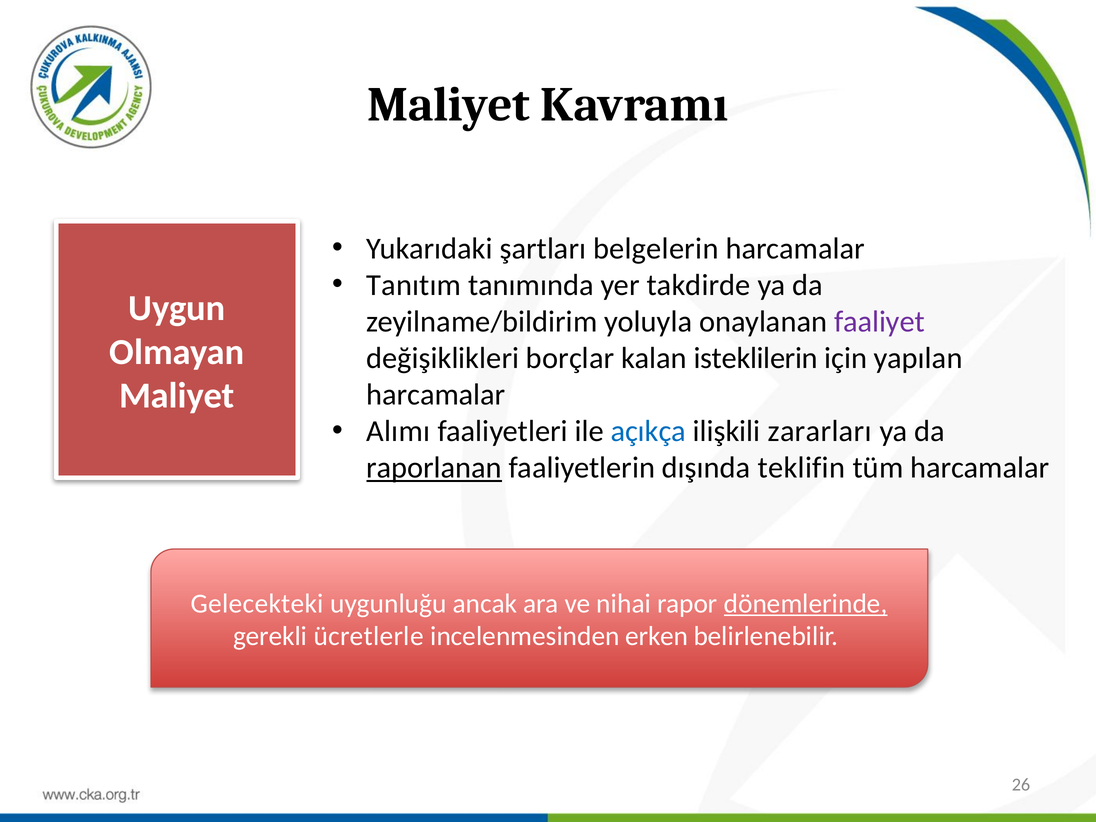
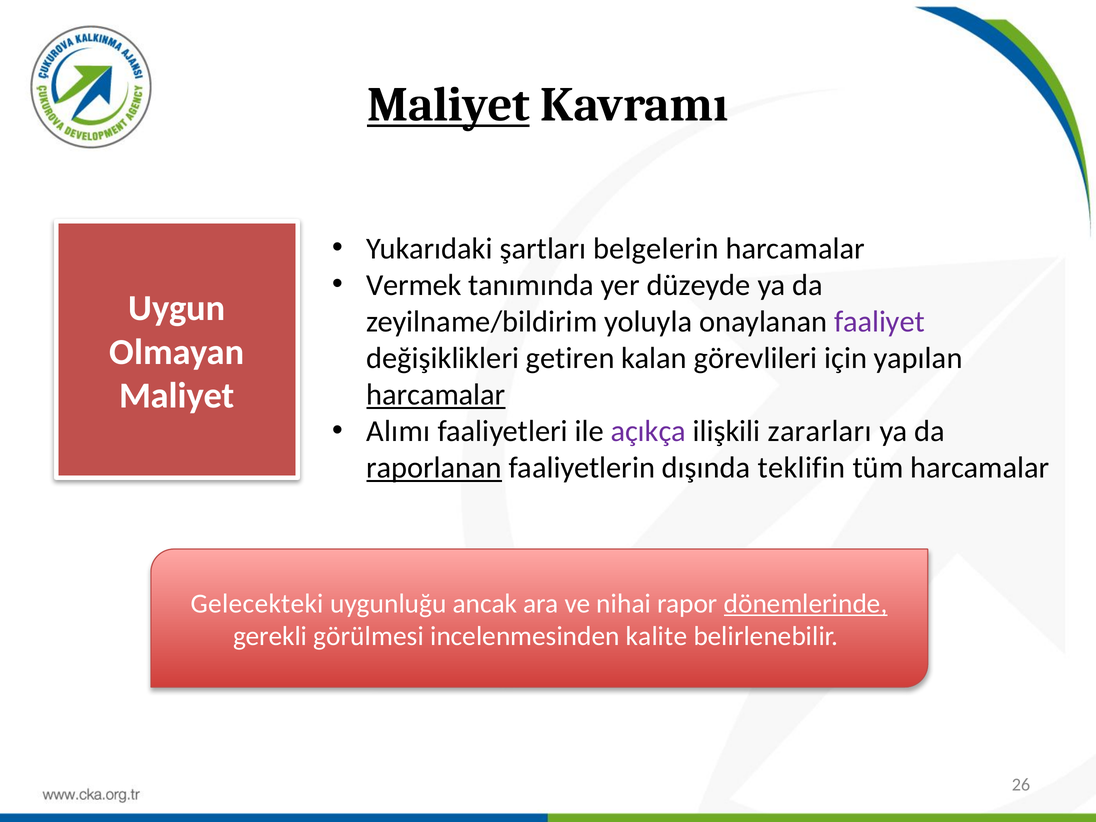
Maliyet at (449, 105) underline: none -> present
Tanıtım: Tanıtım -> Vermek
takdirde: takdirde -> düzeyde
borçlar: borçlar -> getiren
isteklilerin: isteklilerin -> görevlileri
harcamalar at (436, 395) underline: none -> present
açıkça colour: blue -> purple
ücretlerle: ücretlerle -> görülmesi
erken: erken -> kalite
